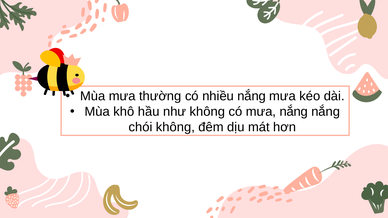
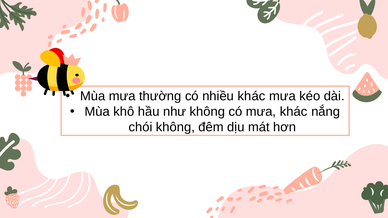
nhiều nắng: nắng -> khác
mưa nắng: nắng -> khác
